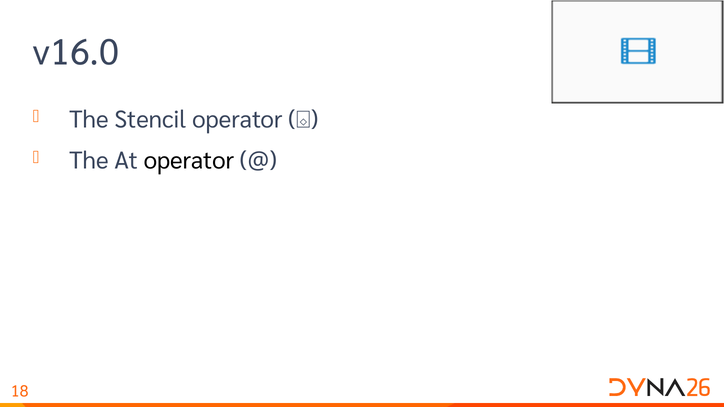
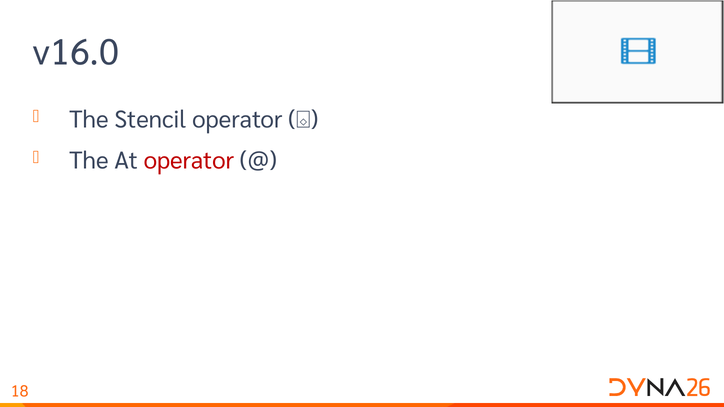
operator at (189, 161) colour: black -> red
